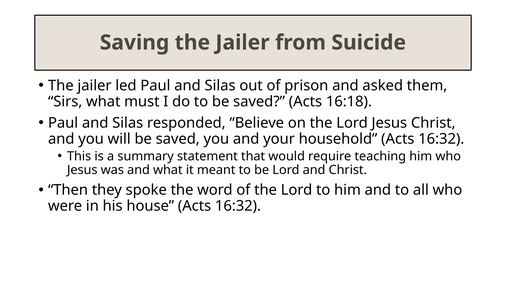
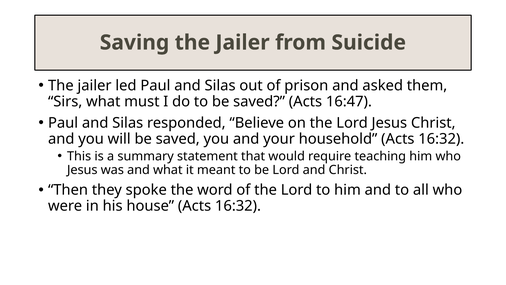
16:18: 16:18 -> 16:47
